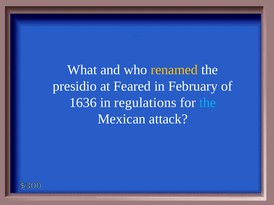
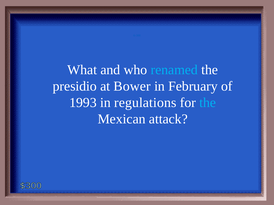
renamed colour: yellow -> light blue
Feared: Feared -> Bower
1636: 1636 -> 1993
